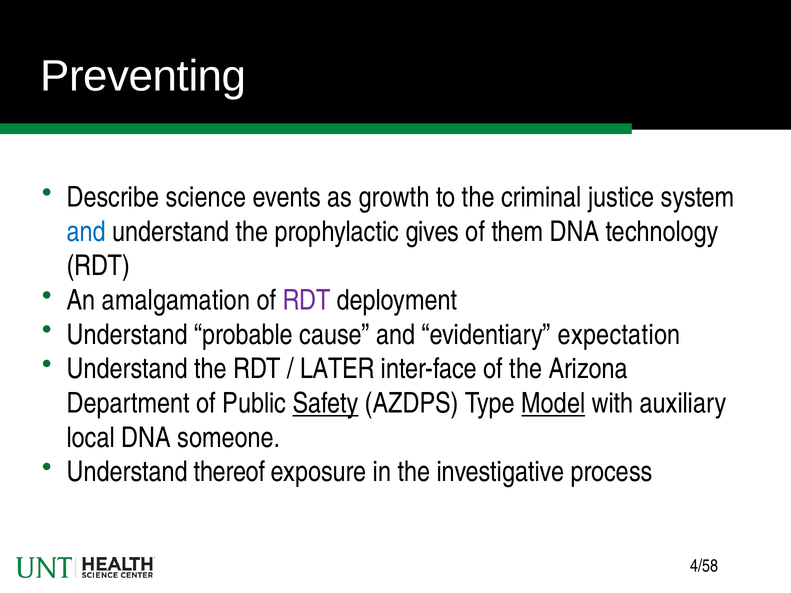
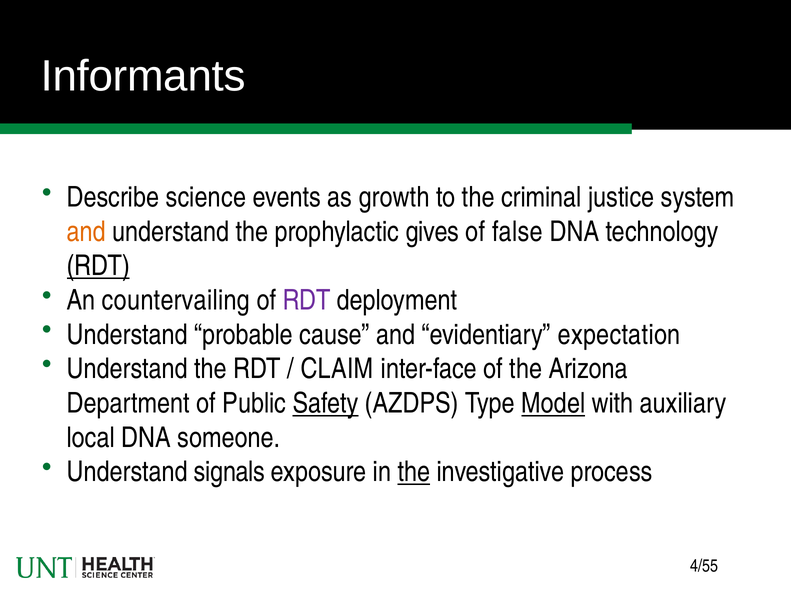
Preventing: Preventing -> Informants
and at (86, 232) colour: blue -> orange
them: them -> false
RDT at (98, 266) underline: none -> present
amalgamation: amalgamation -> countervailing
LATER: LATER -> CLAIM
thereof: thereof -> signals
the at (414, 472) underline: none -> present
4/58: 4/58 -> 4/55
